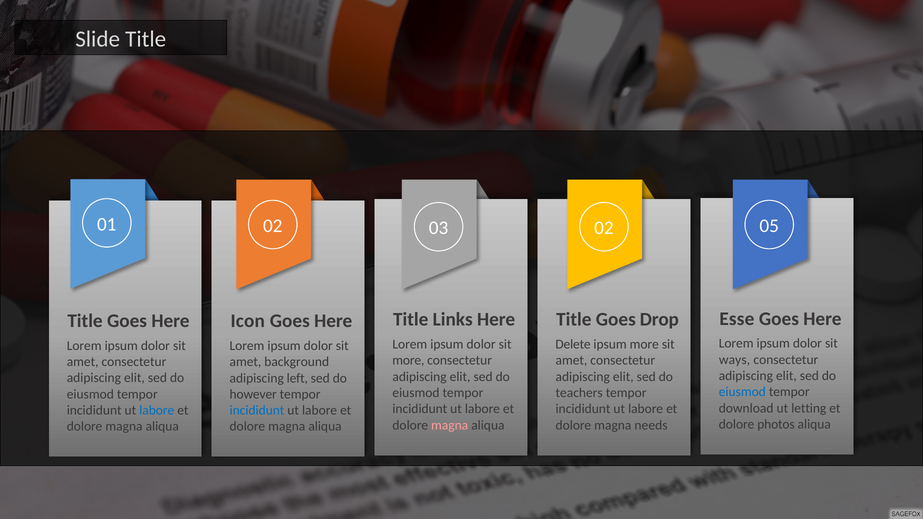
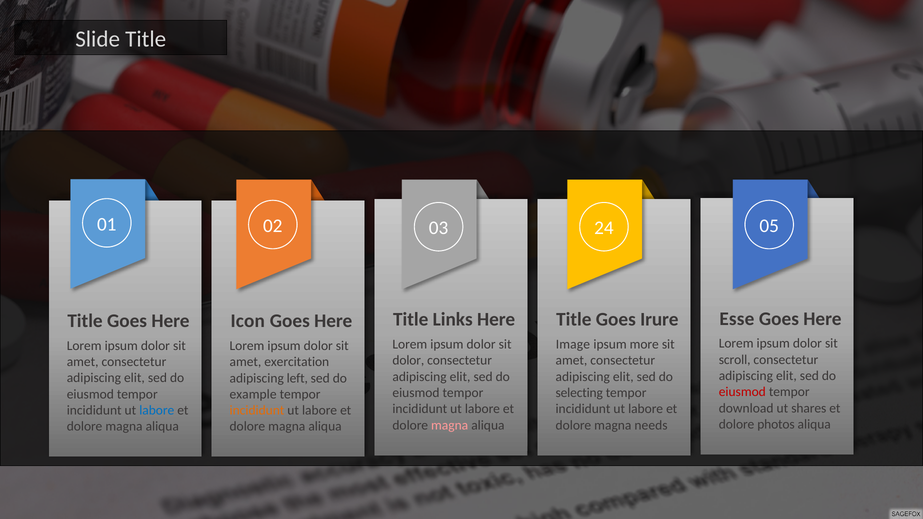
03 02: 02 -> 24
Drop: Drop -> Irure
Delete: Delete -> Image
ways: ways -> scroll
more at (408, 361): more -> dolor
background: background -> exercitation
eiusmod at (742, 392) colour: blue -> red
teachers: teachers -> selecting
however: however -> example
letting: letting -> shares
incididunt at (257, 411) colour: blue -> orange
